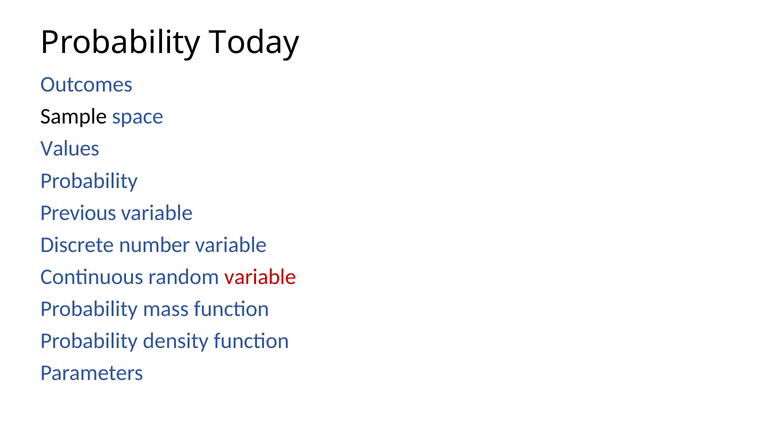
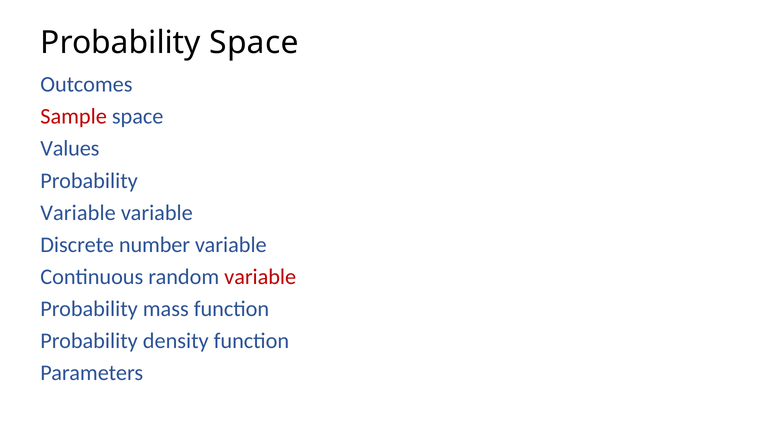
Probability Today: Today -> Space
Sample colour: black -> red
Previous at (78, 213): Previous -> Variable
